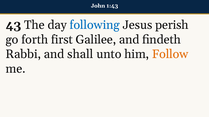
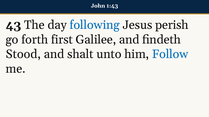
Rabbi: Rabbi -> Stood
shall: shall -> shalt
Follow colour: orange -> blue
